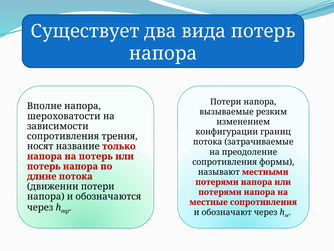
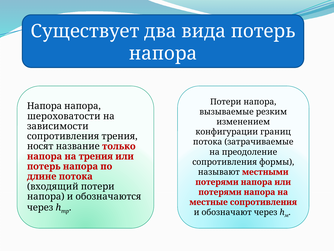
Вполне at (44, 106): Вполне -> Напора
на потерь: потерь -> трения
движении: движении -> входящий
